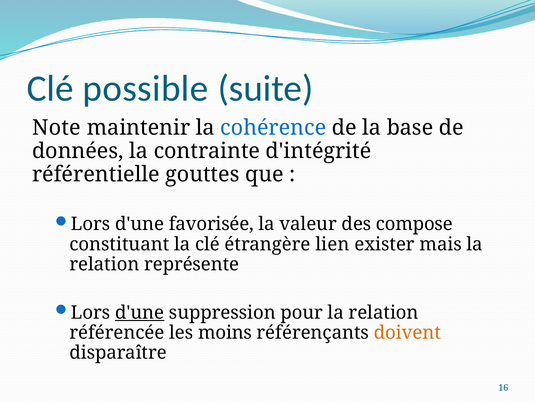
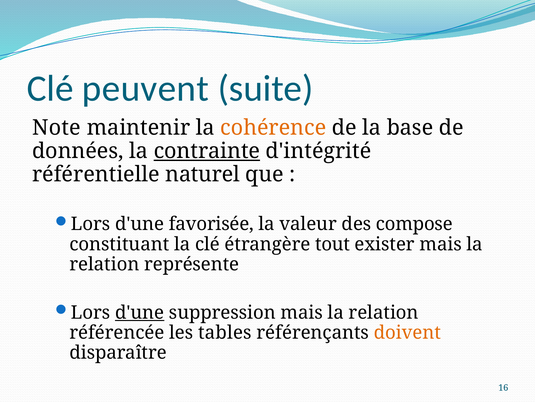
possible: possible -> peuvent
cohérence colour: blue -> orange
contrainte underline: none -> present
gouttes: gouttes -> naturel
lien: lien -> tout
suppression pour: pour -> mais
moins: moins -> tables
